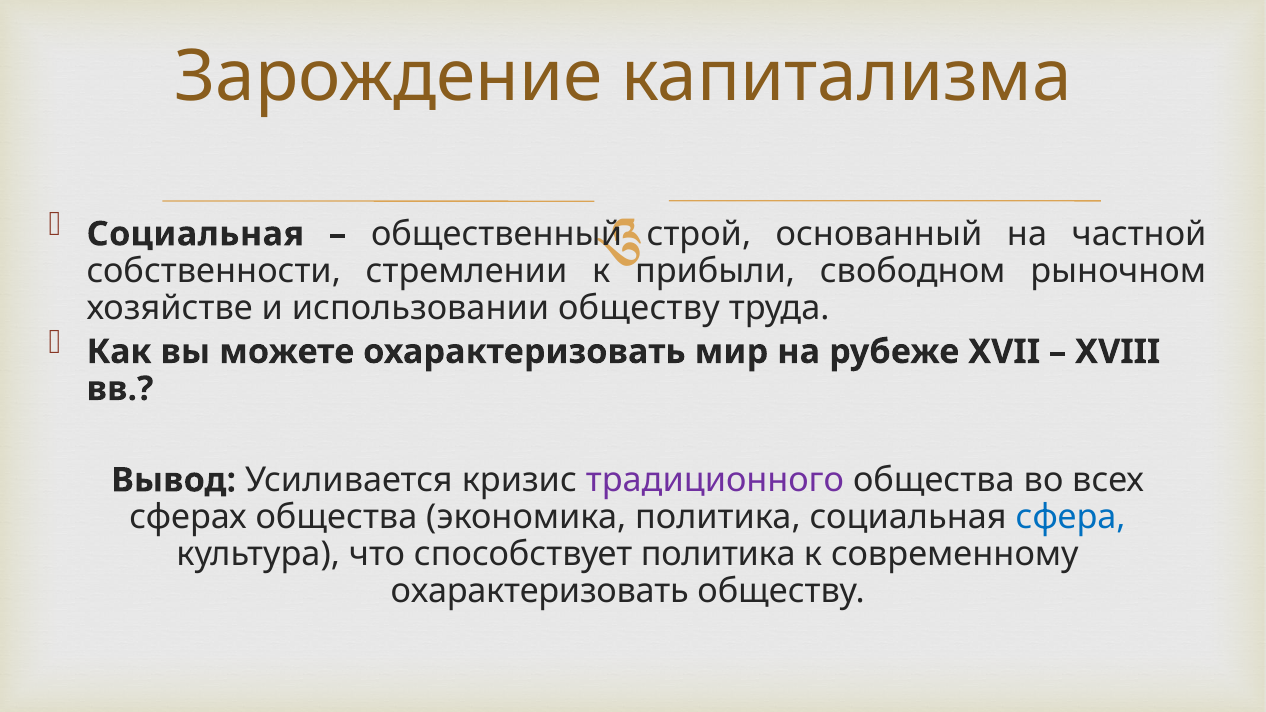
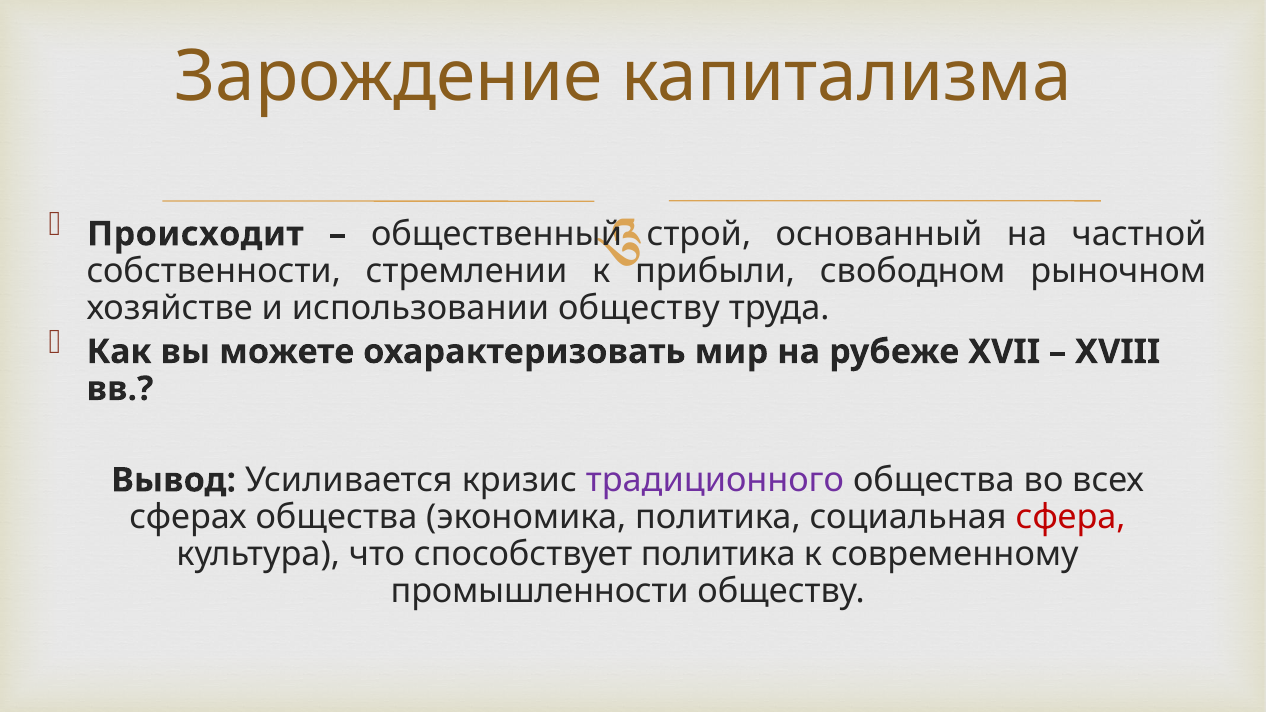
Социальная at (195, 234): Социальная -> Происходит
сфера colour: blue -> red
охарактеризовать at (540, 591): охарактеризовать -> промышленности
